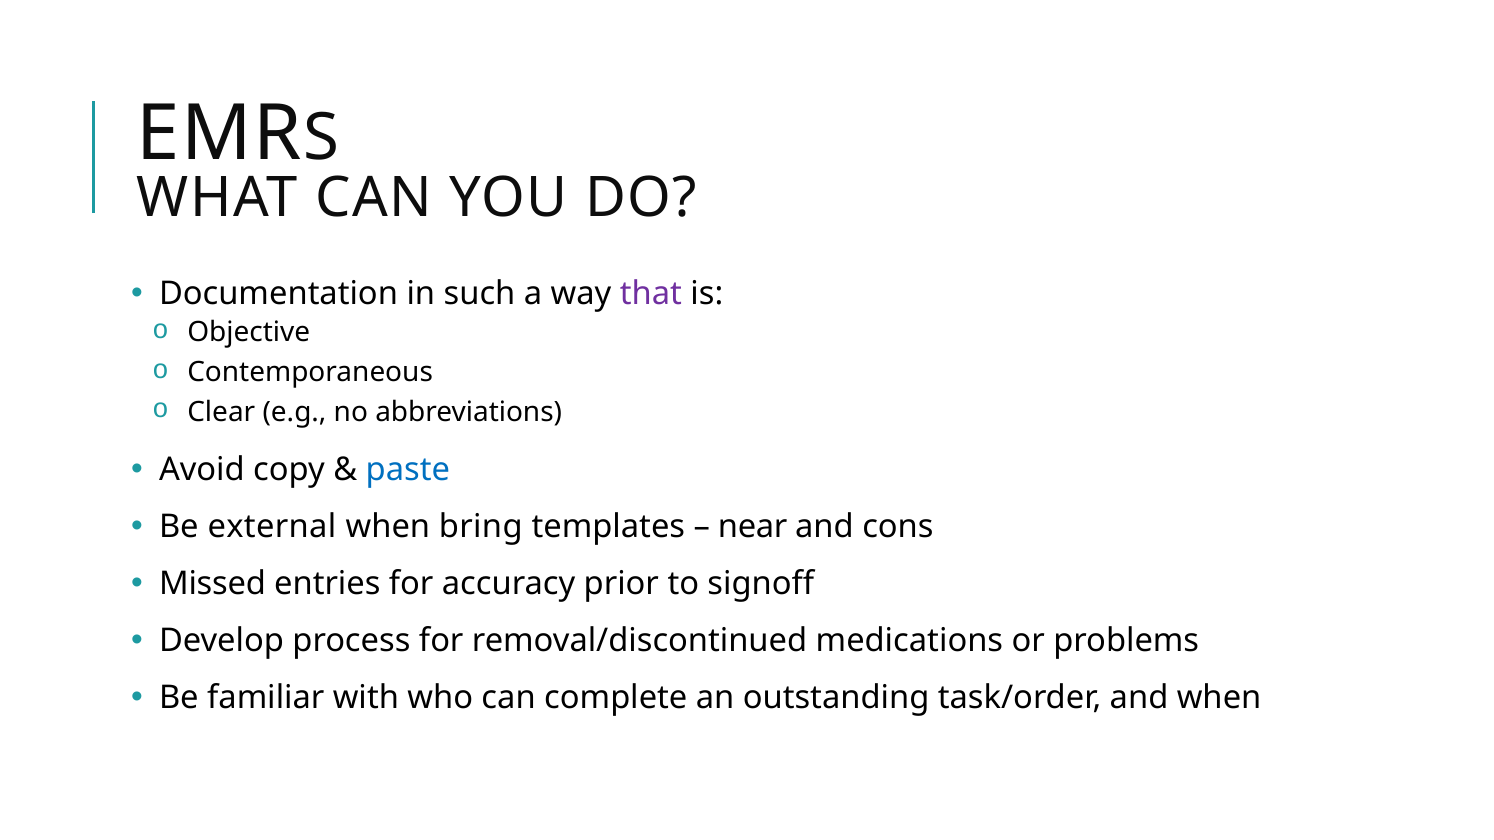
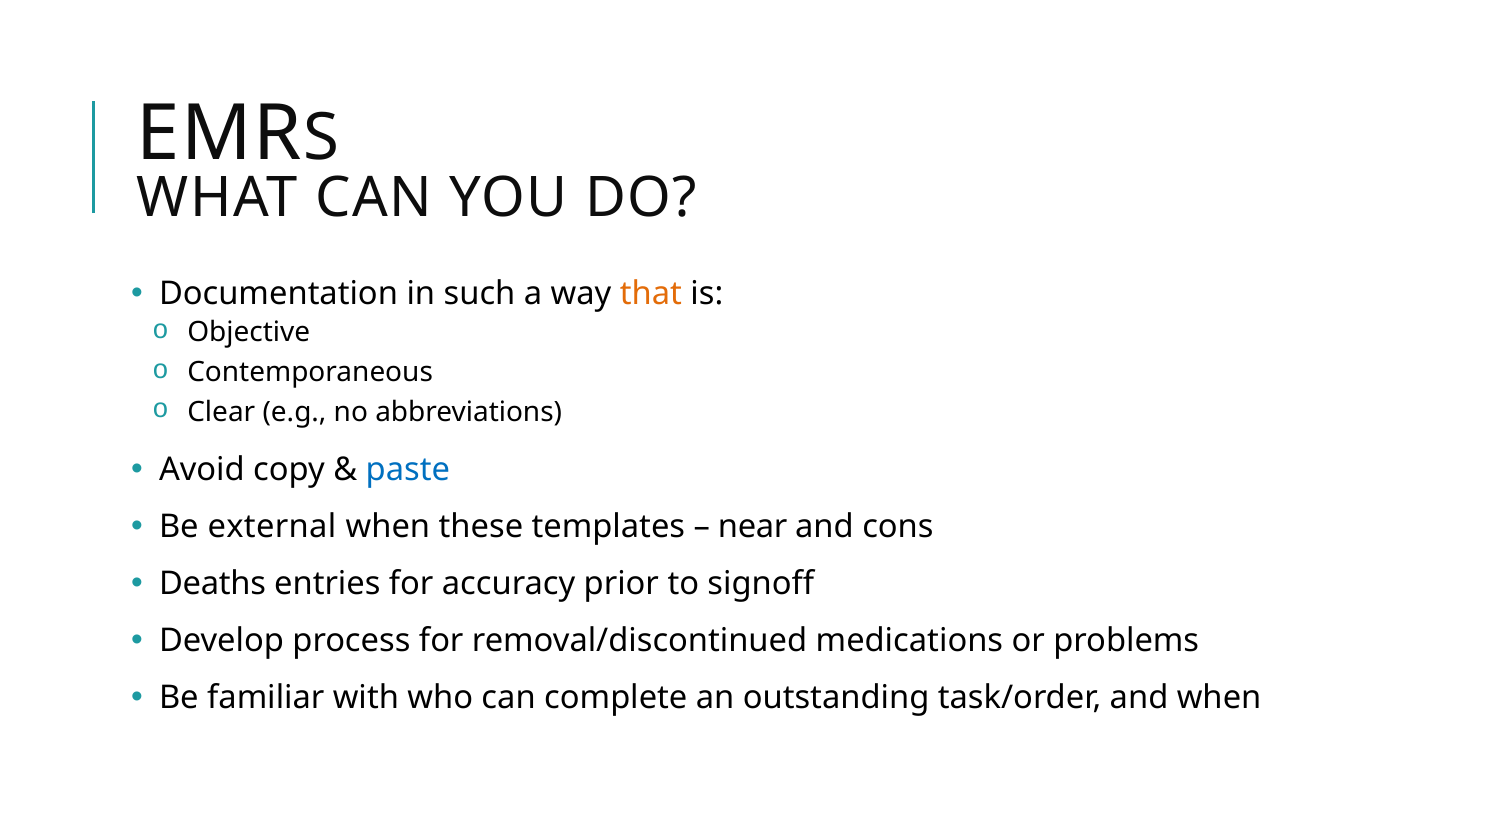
that colour: purple -> orange
bring: bring -> these
Missed: Missed -> Deaths
